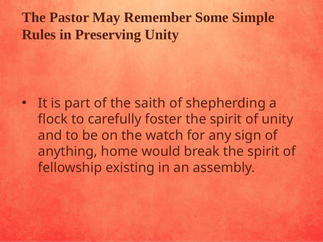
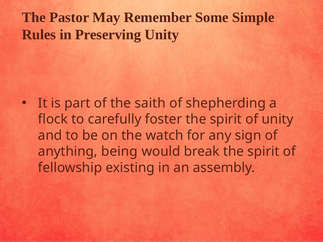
home: home -> being
